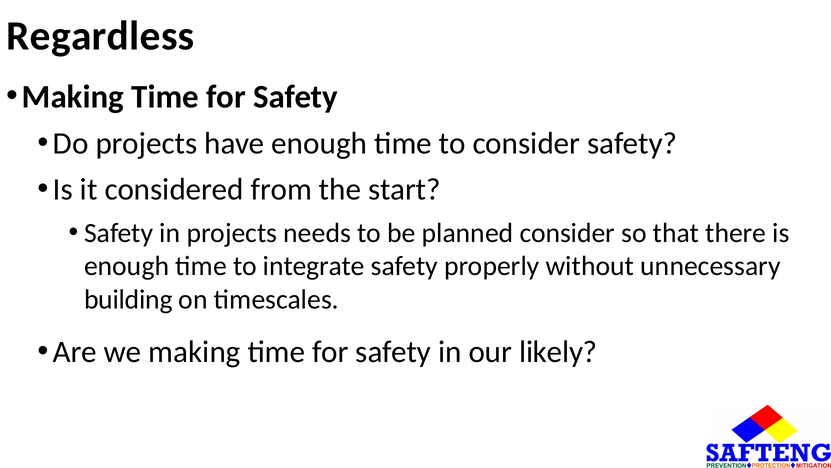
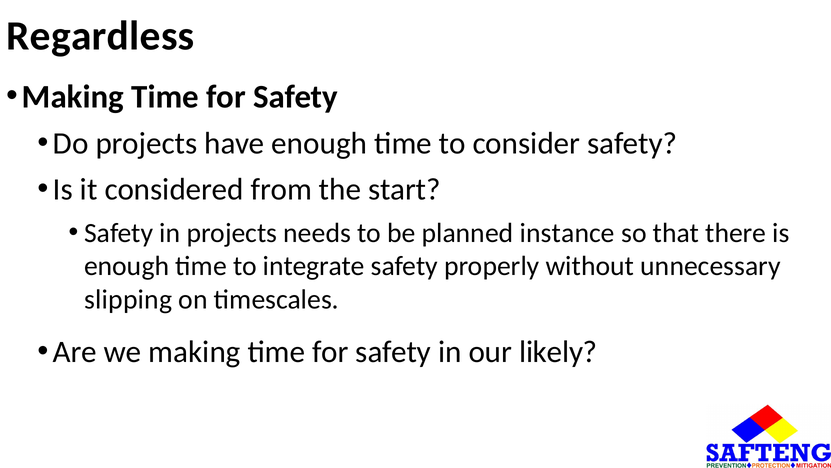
planned consider: consider -> instance
building: building -> slipping
